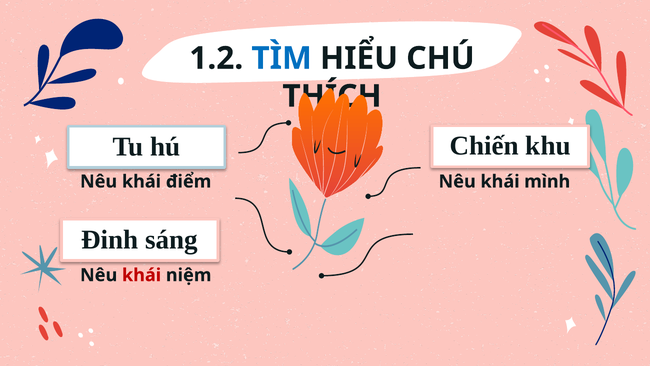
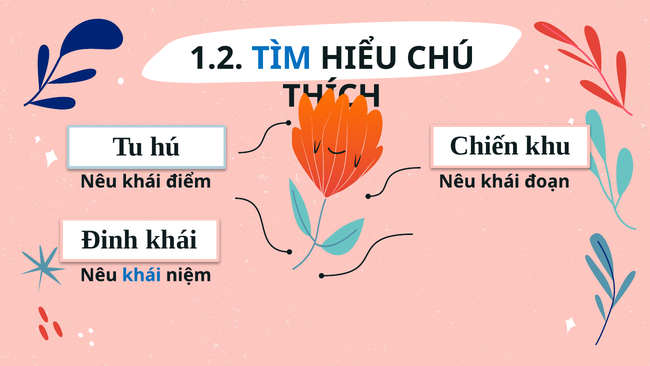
mình: mình -> đoạn
Đinh sáng: sáng -> khái
khái at (142, 275) colour: red -> blue
